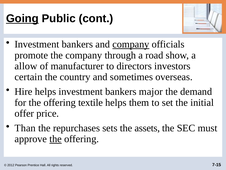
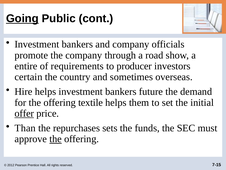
company at (131, 44) underline: present -> none
allow: allow -> entire
manufacturer: manufacturer -> requirements
directors: directors -> producer
major: major -> future
offer underline: none -> present
assets: assets -> funds
